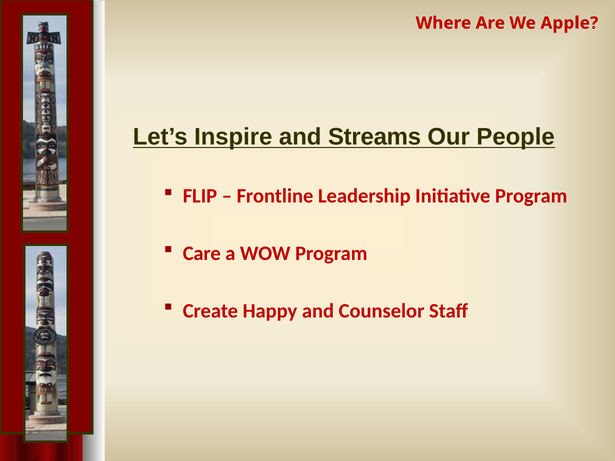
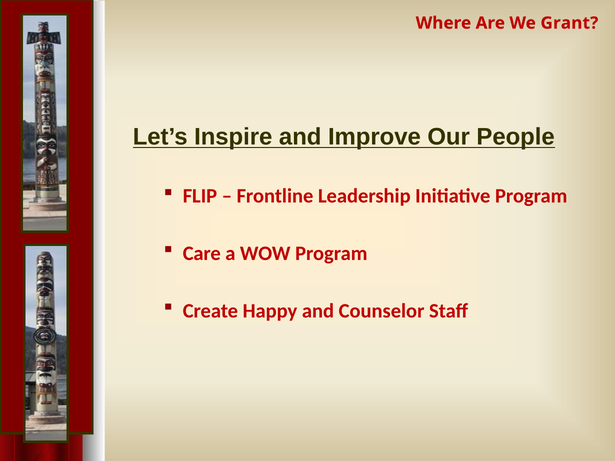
Apple: Apple -> Grant
Streams: Streams -> Improve
